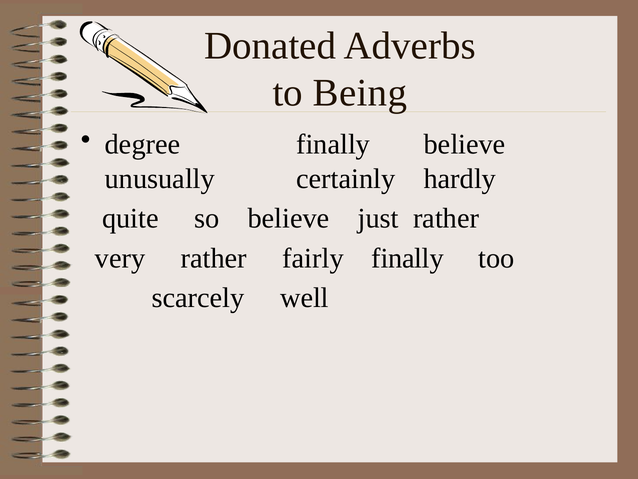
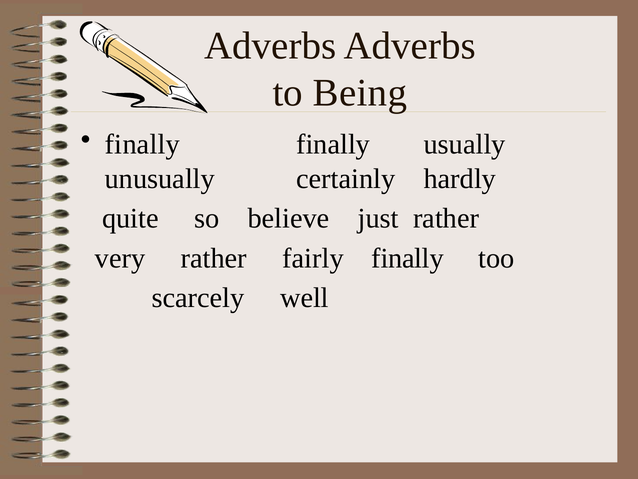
Donated at (270, 46): Donated -> Adverbs
degree at (143, 144): degree -> finally
finally believe: believe -> usually
